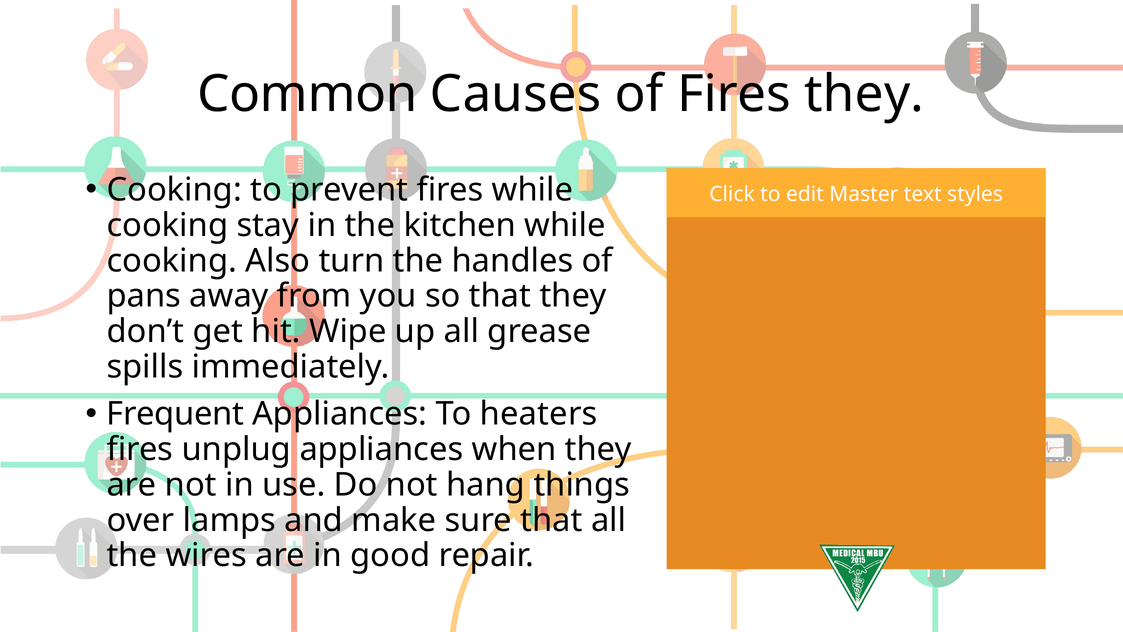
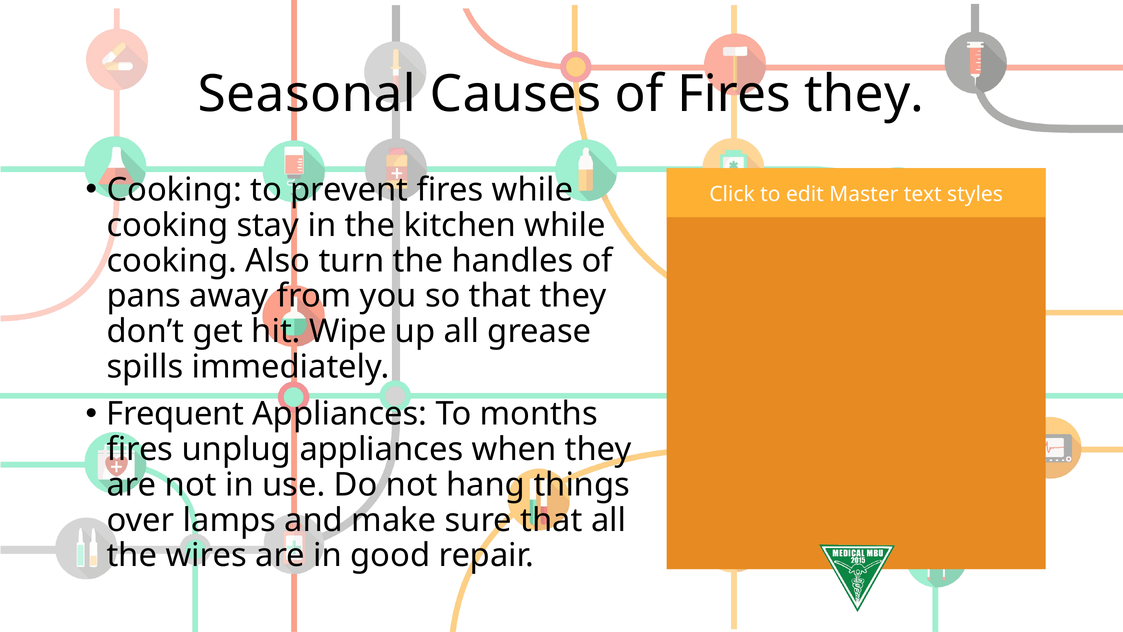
Common: Common -> Seasonal
heaters: heaters -> months
